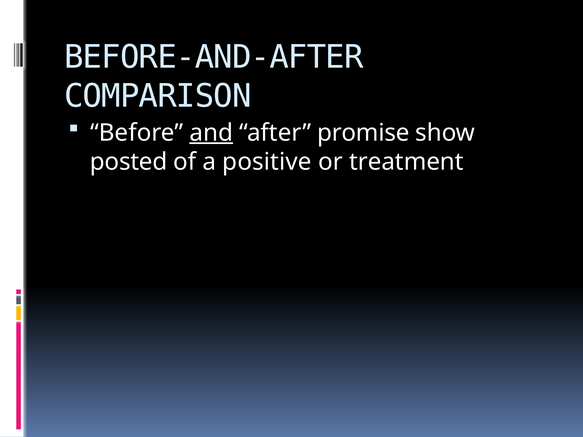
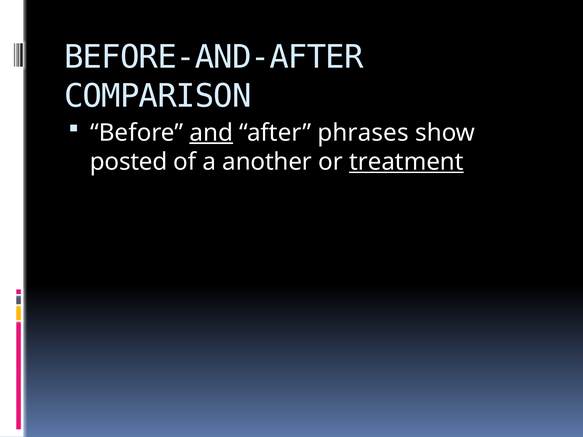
promise: promise -> phrases
positive: positive -> another
treatment underline: none -> present
